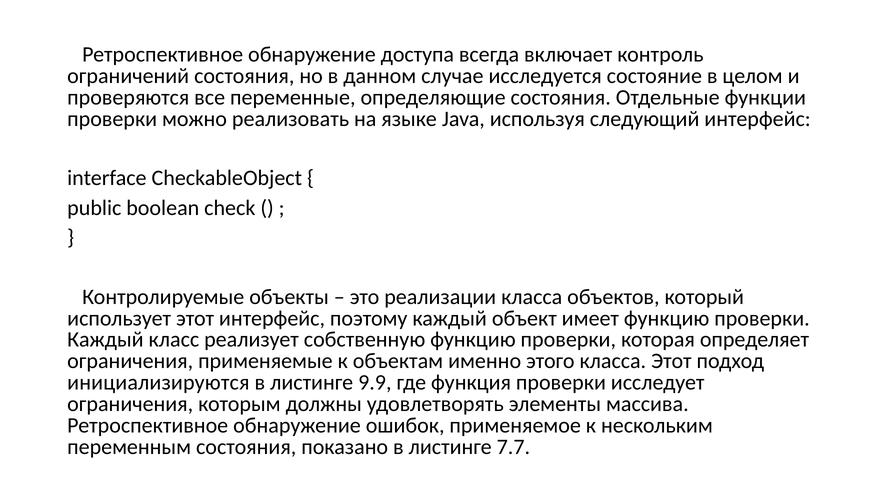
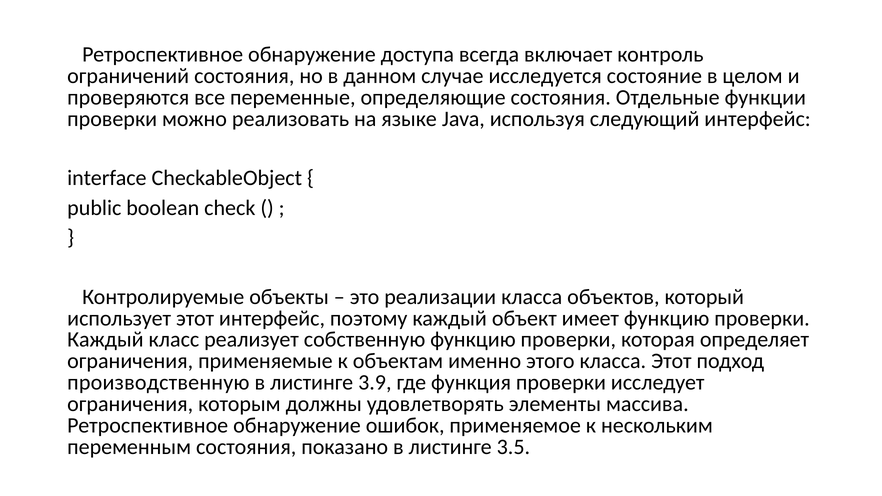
инициализируются: инициализируются -> производственную
9.9: 9.9 -> 3.9
7.7: 7.7 -> 3.5
